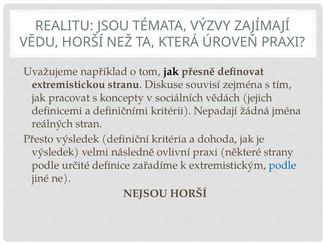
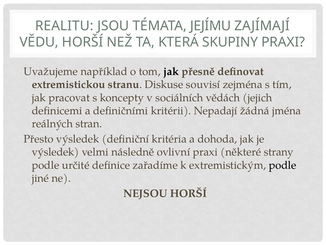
VÝZVY: VÝZVY -> JEJÍMU
ÚROVEŇ: ÚROVEŇ -> SKUPINY
podle at (283, 165) colour: blue -> black
